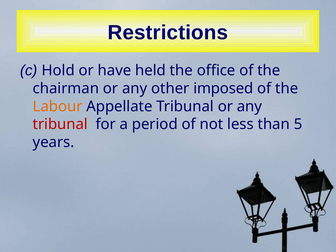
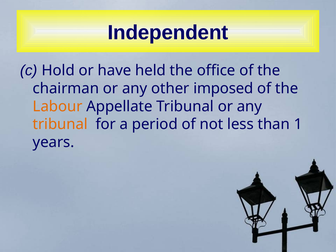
Restrictions: Restrictions -> Independent
tribunal at (60, 124) colour: red -> orange
5: 5 -> 1
